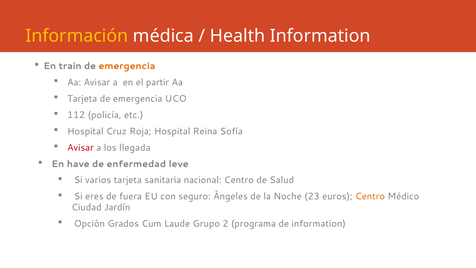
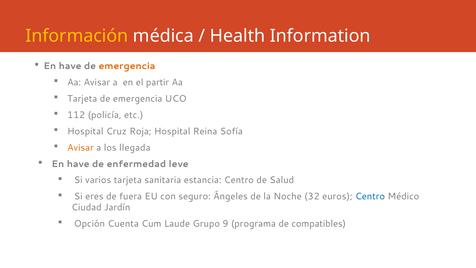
train at (70, 66): train -> have
Avisar at (80, 147) colour: red -> orange
nacional: nacional -> estancia
23: 23 -> 32
Centro at (370, 196) colour: orange -> blue
Grados: Grados -> Cuenta
2: 2 -> 9
de information: information -> compatibles
